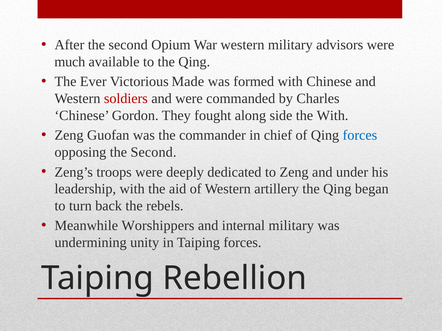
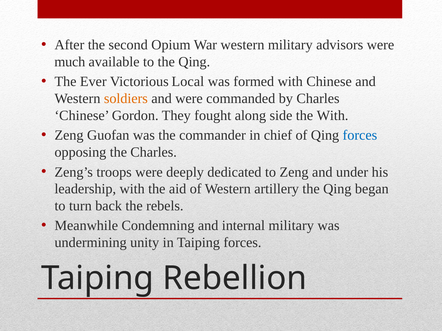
Made: Made -> Local
soldiers colour: red -> orange
opposing the Second: Second -> Charles
Worshippers: Worshippers -> Condemning
